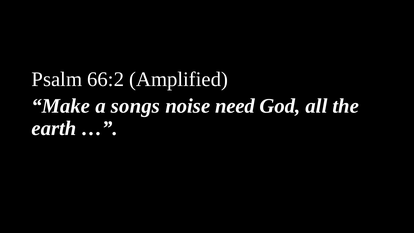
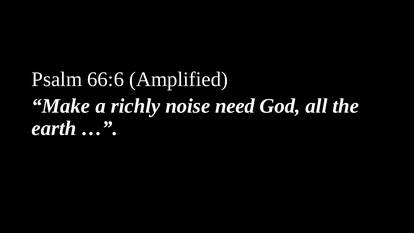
66:2: 66:2 -> 66:6
songs: songs -> richly
